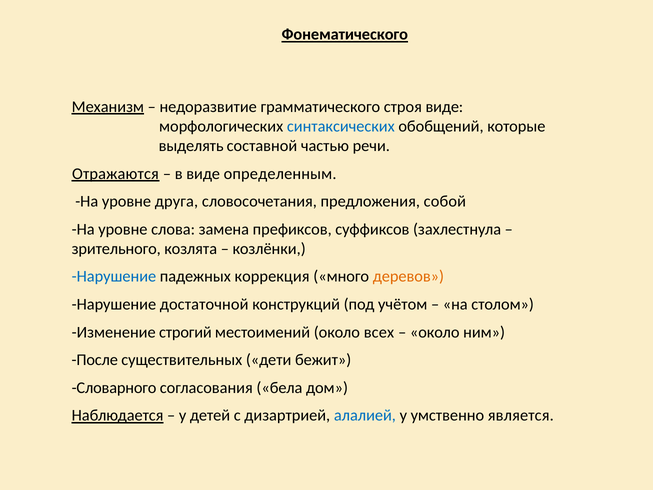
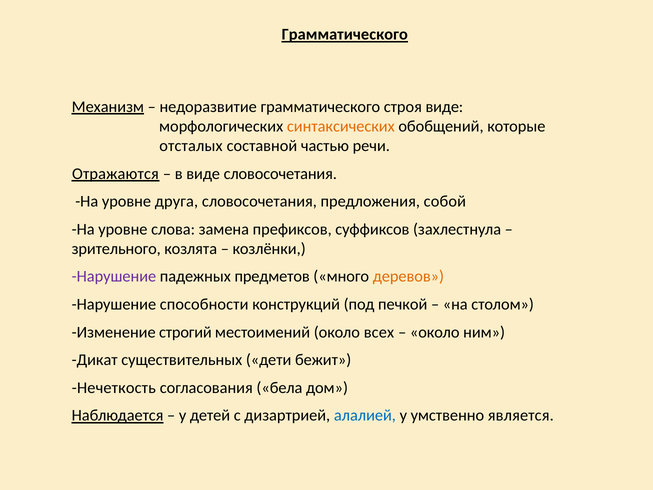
Фонематического at (345, 35): Фонематического -> Грамматического
синтаксических colour: blue -> orange
выделять: выделять -> отсталых
виде определенным: определенным -> словосочетания
Нарушение at (114, 276) colour: blue -> purple
коррекция: коррекция -> предметов
достаточной: достаточной -> способности
учётом: учётом -> печкой
После: После -> Дикат
Словарного: Словарного -> Нечеткость
